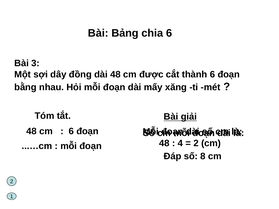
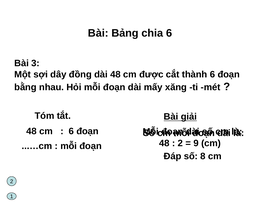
4 at (180, 143): 4 -> 2
2 at (196, 143): 2 -> 9
